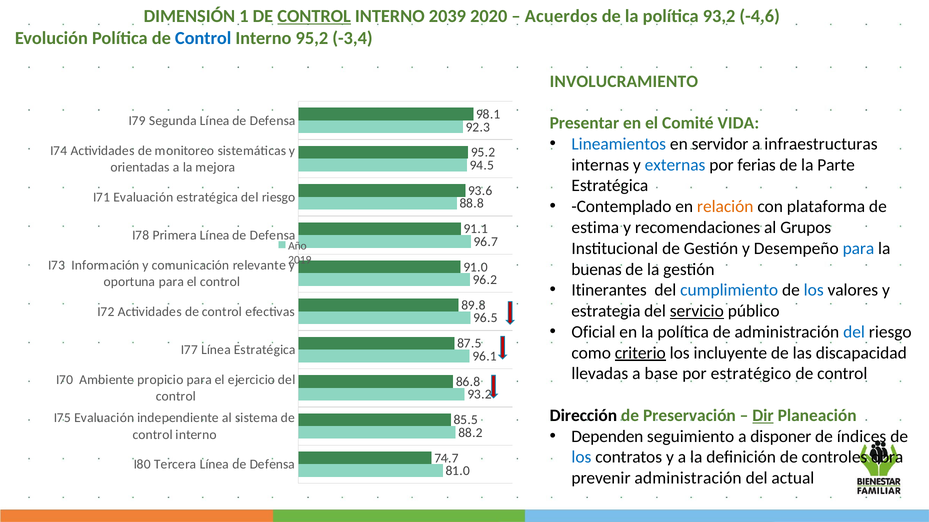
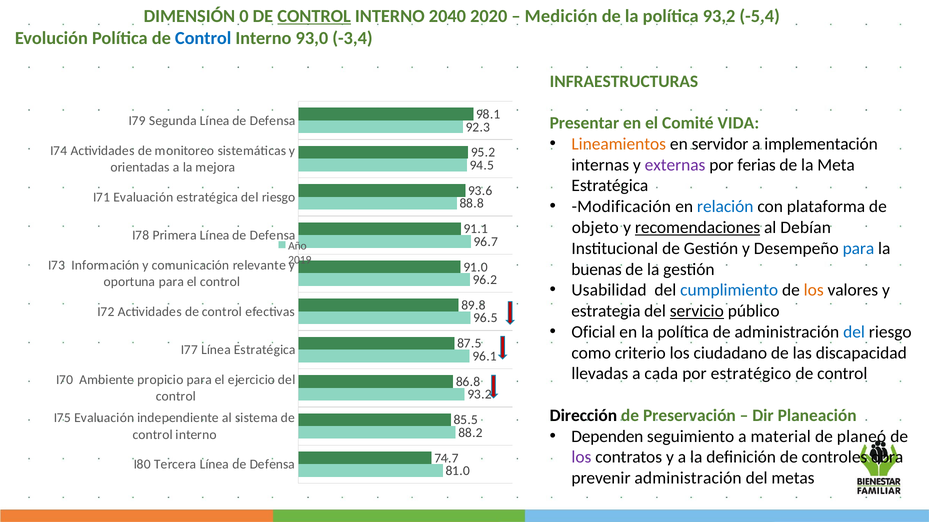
1: 1 -> 0
2039: 2039 -> 2040
Acuerdos: Acuerdos -> Medición
-4,6: -4,6 -> -5,4
95,2: 95,2 -> 93,0
INVOLUCRAMIENTO: INVOLUCRAMIENTO -> INFRAESTRUCTURAS
Lineamientos colour: blue -> orange
infraestructuras: infraestructuras -> implementación
externas colour: blue -> purple
Parte: Parte -> Meta
Contemplado: Contemplado -> Modificación
relación colour: orange -> blue
estima: estima -> objeto
recomendaciones underline: none -> present
Grupos: Grupos -> Debían
Itinerantes: Itinerantes -> Usabilidad
los at (814, 290) colour: blue -> orange
criterio underline: present -> none
incluyente: incluyente -> ciudadano
base: base -> cada
Dir underline: present -> none
disponer: disponer -> material
índices: índices -> planeó
los at (581, 458) colour: blue -> purple
actual: actual -> metas
